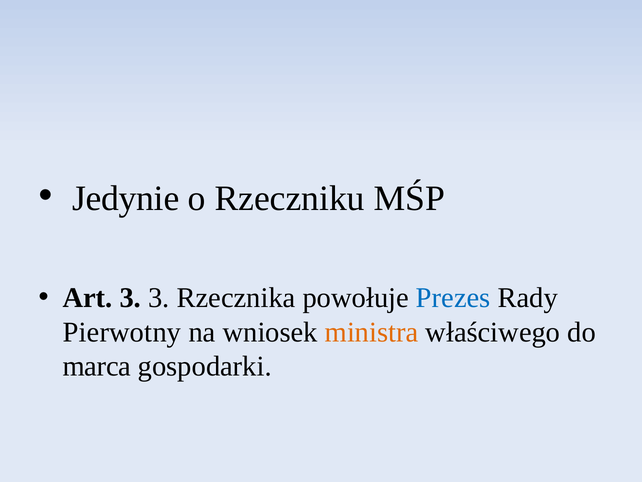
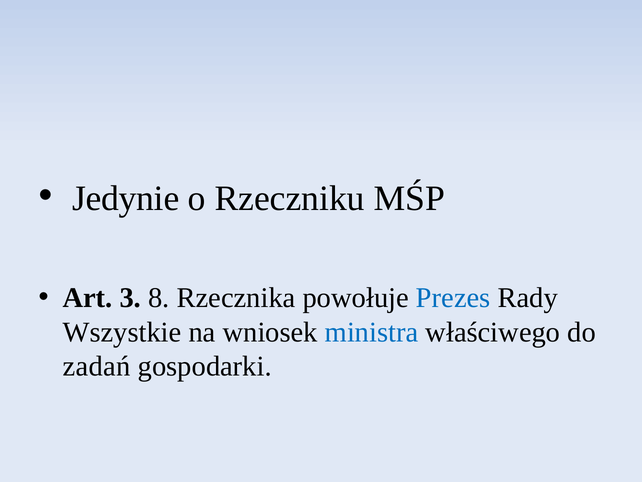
3 3: 3 -> 8
Pierwotny: Pierwotny -> Wszystkie
ministra colour: orange -> blue
marca: marca -> zadań
